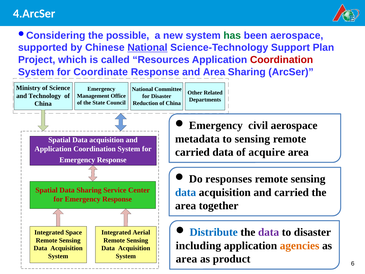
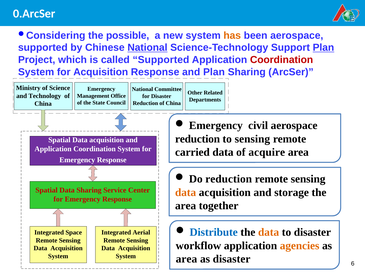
4.ArcSer: 4.ArcSer -> 0.ArcSer
has colour: green -> orange
Plan at (323, 48) underline: none -> present
called Resources: Resources -> Supported
for Coordinate: Coordinate -> Acquisition
and Area: Area -> Plan
metadata at (197, 139): metadata -> reduction
Do responses: responses -> reduction
data at (186, 192) colour: blue -> orange
and carried: carried -> storage
data at (269, 232) colour: purple -> orange
including: including -> workflow
as product: product -> disaster
